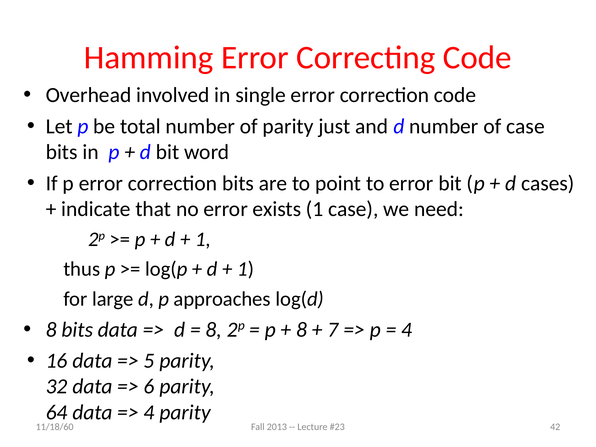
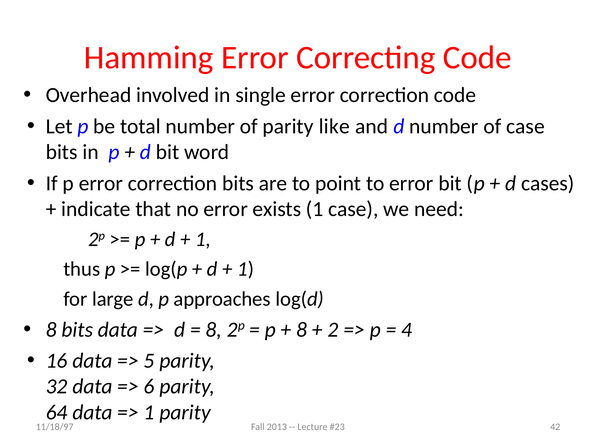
just: just -> like
7: 7 -> 2
4 at (149, 412): 4 -> 1
11/18/60: 11/18/60 -> 11/18/97
